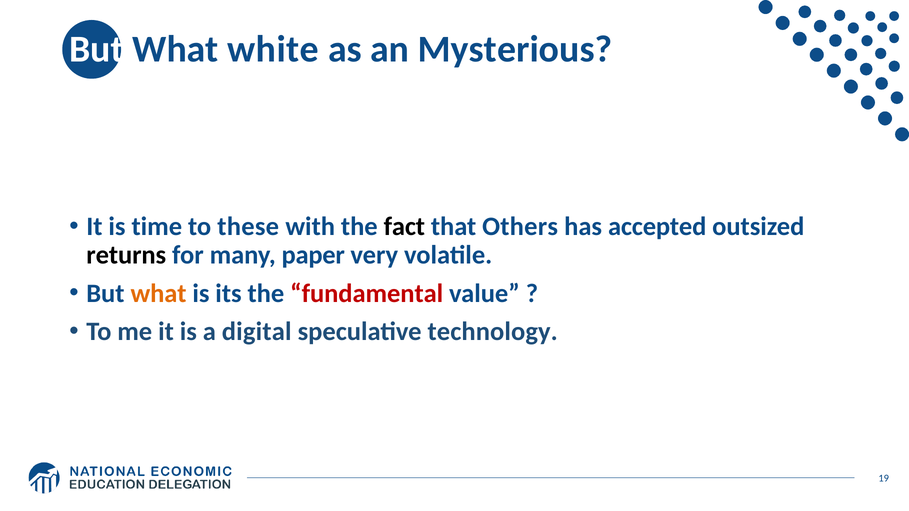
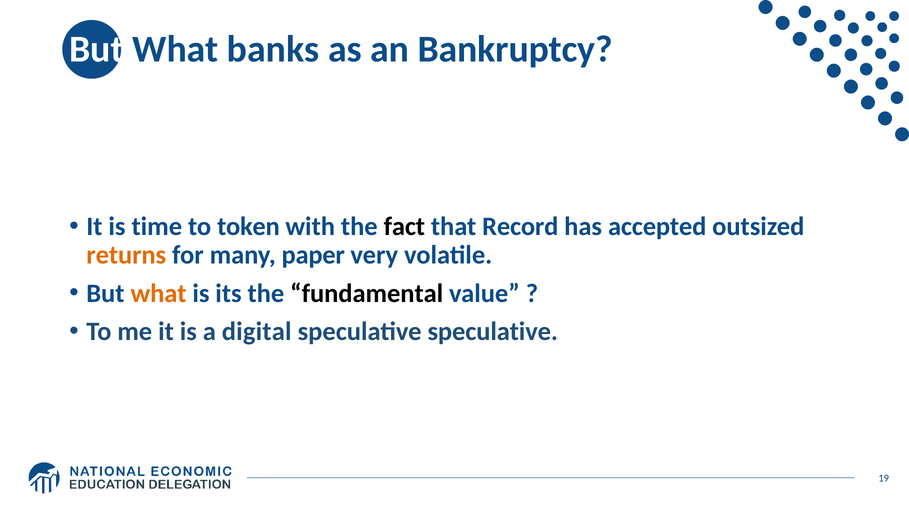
white: white -> banks
Mysterious: Mysterious -> Bankruptcy
these: these -> token
Others: Others -> Record
returns colour: black -> orange
fundamental colour: red -> black
speculative technology: technology -> speculative
